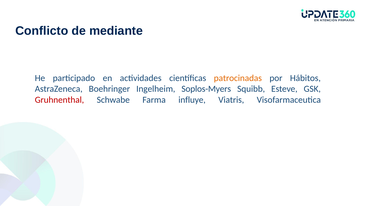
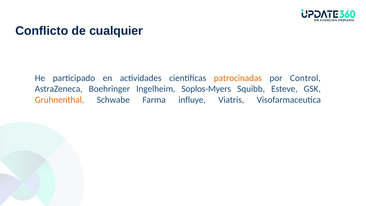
mediante: mediante -> cualquier
Hábitos: Hábitos -> Control
Gruhnenthal colour: red -> orange
